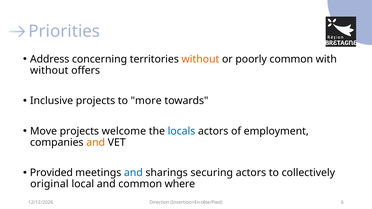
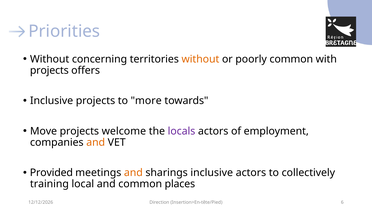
Address at (50, 59): Address -> Without
without at (49, 70): without -> projects
locals colour: blue -> purple
and at (133, 173) colour: blue -> orange
sharings securing: securing -> inclusive
original: original -> training
where: where -> places
